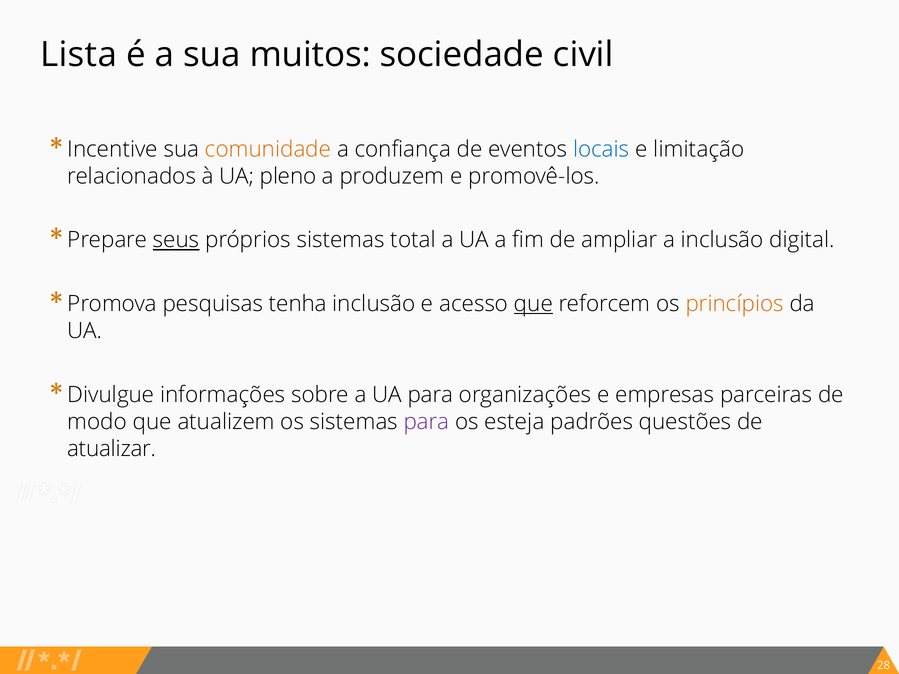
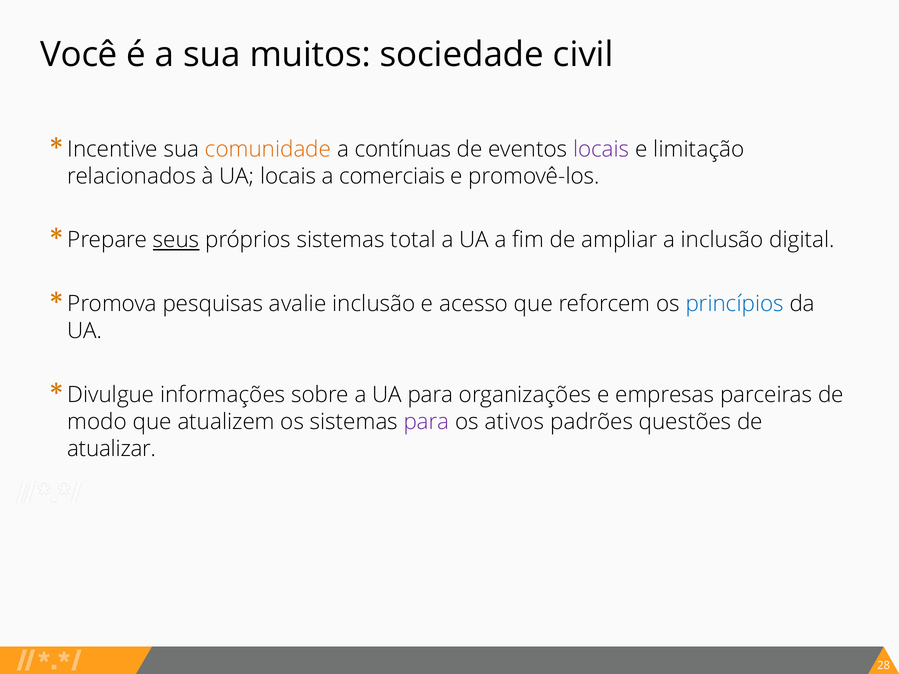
Lista: Lista -> Você
confiança: confiança -> contínuas
locais at (601, 149) colour: blue -> purple
UA pleno: pleno -> locais
produzem: produzem -> comerciais
tenha: tenha -> avalie
que at (533, 304) underline: present -> none
princípios colour: orange -> blue
esteja: esteja -> ativos
